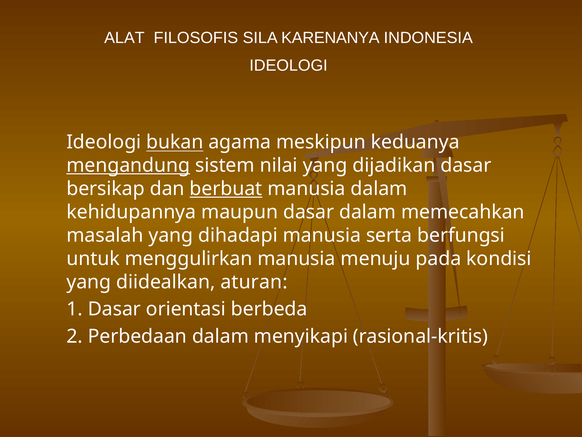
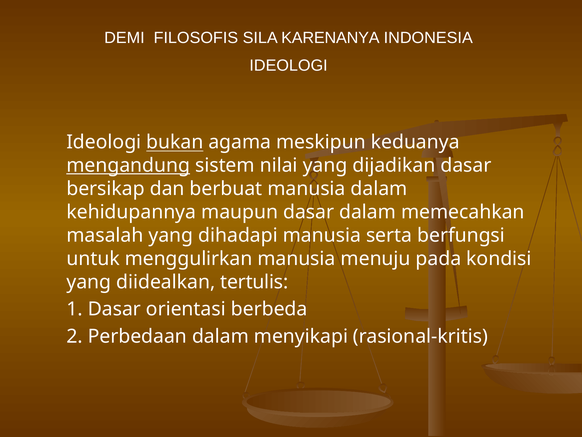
ALAT: ALAT -> DEMI
berbuat underline: present -> none
aturan: aturan -> tertulis
